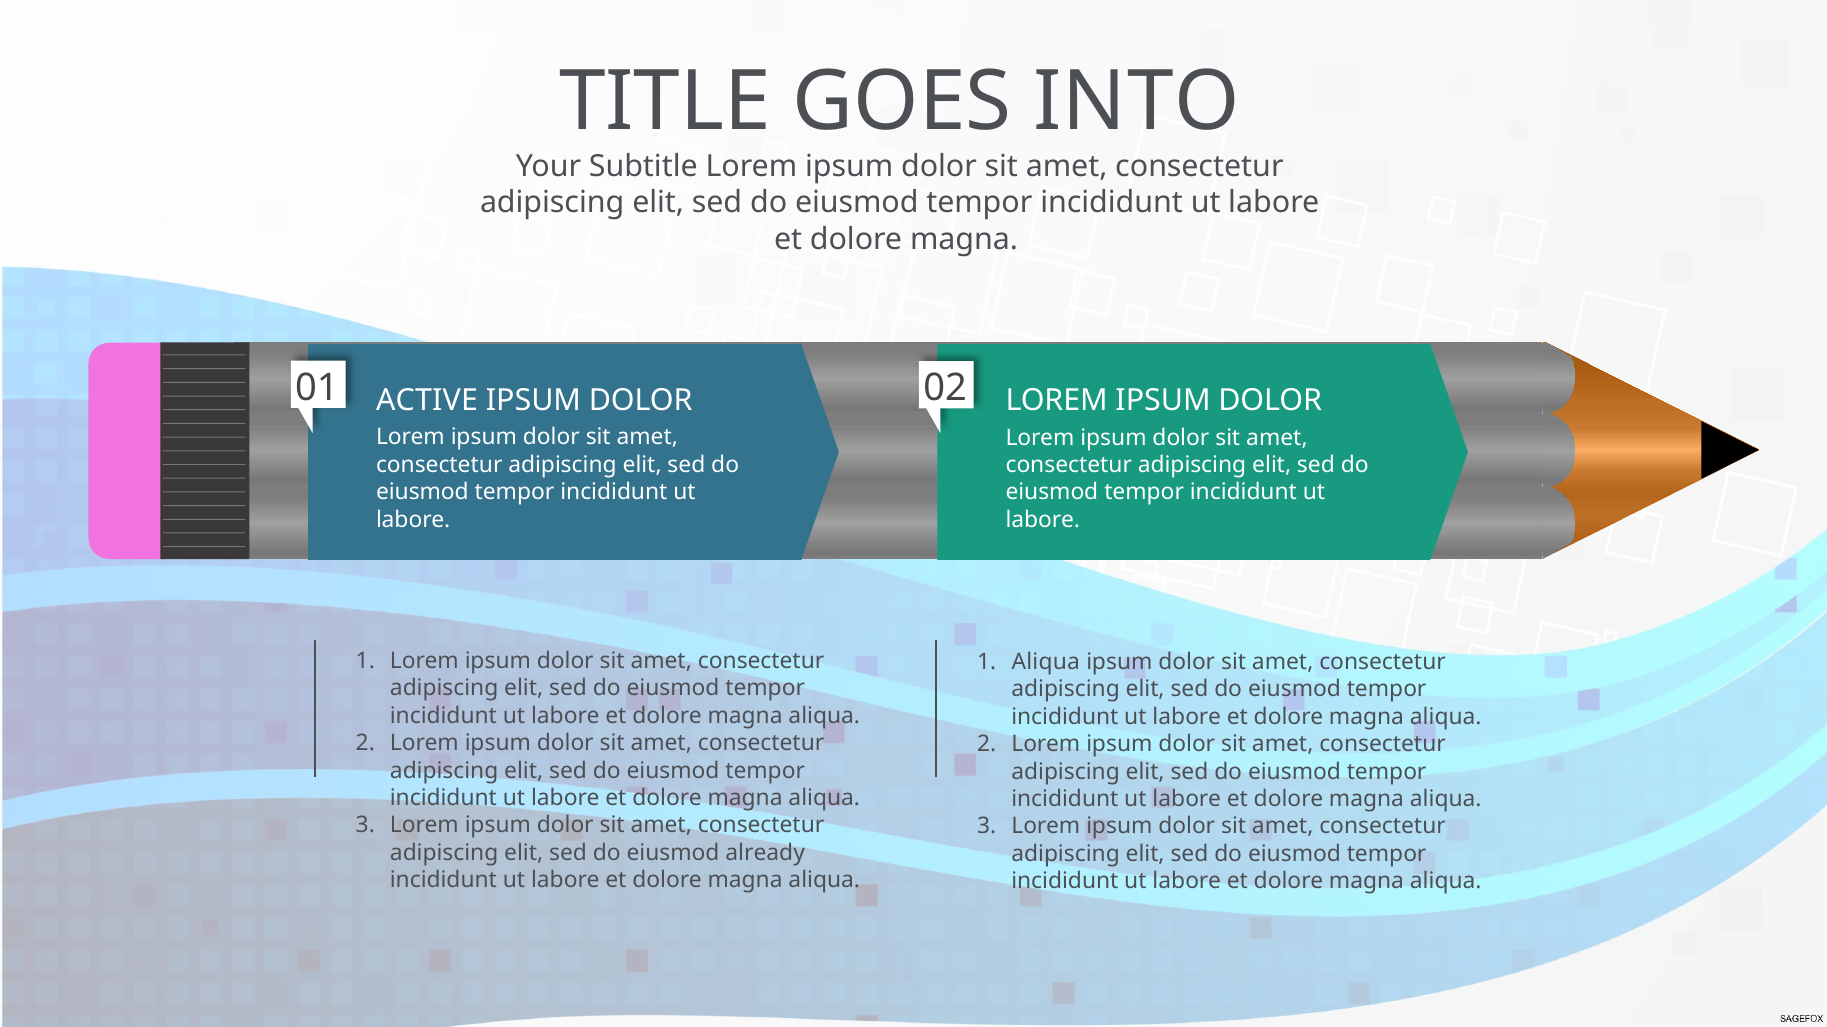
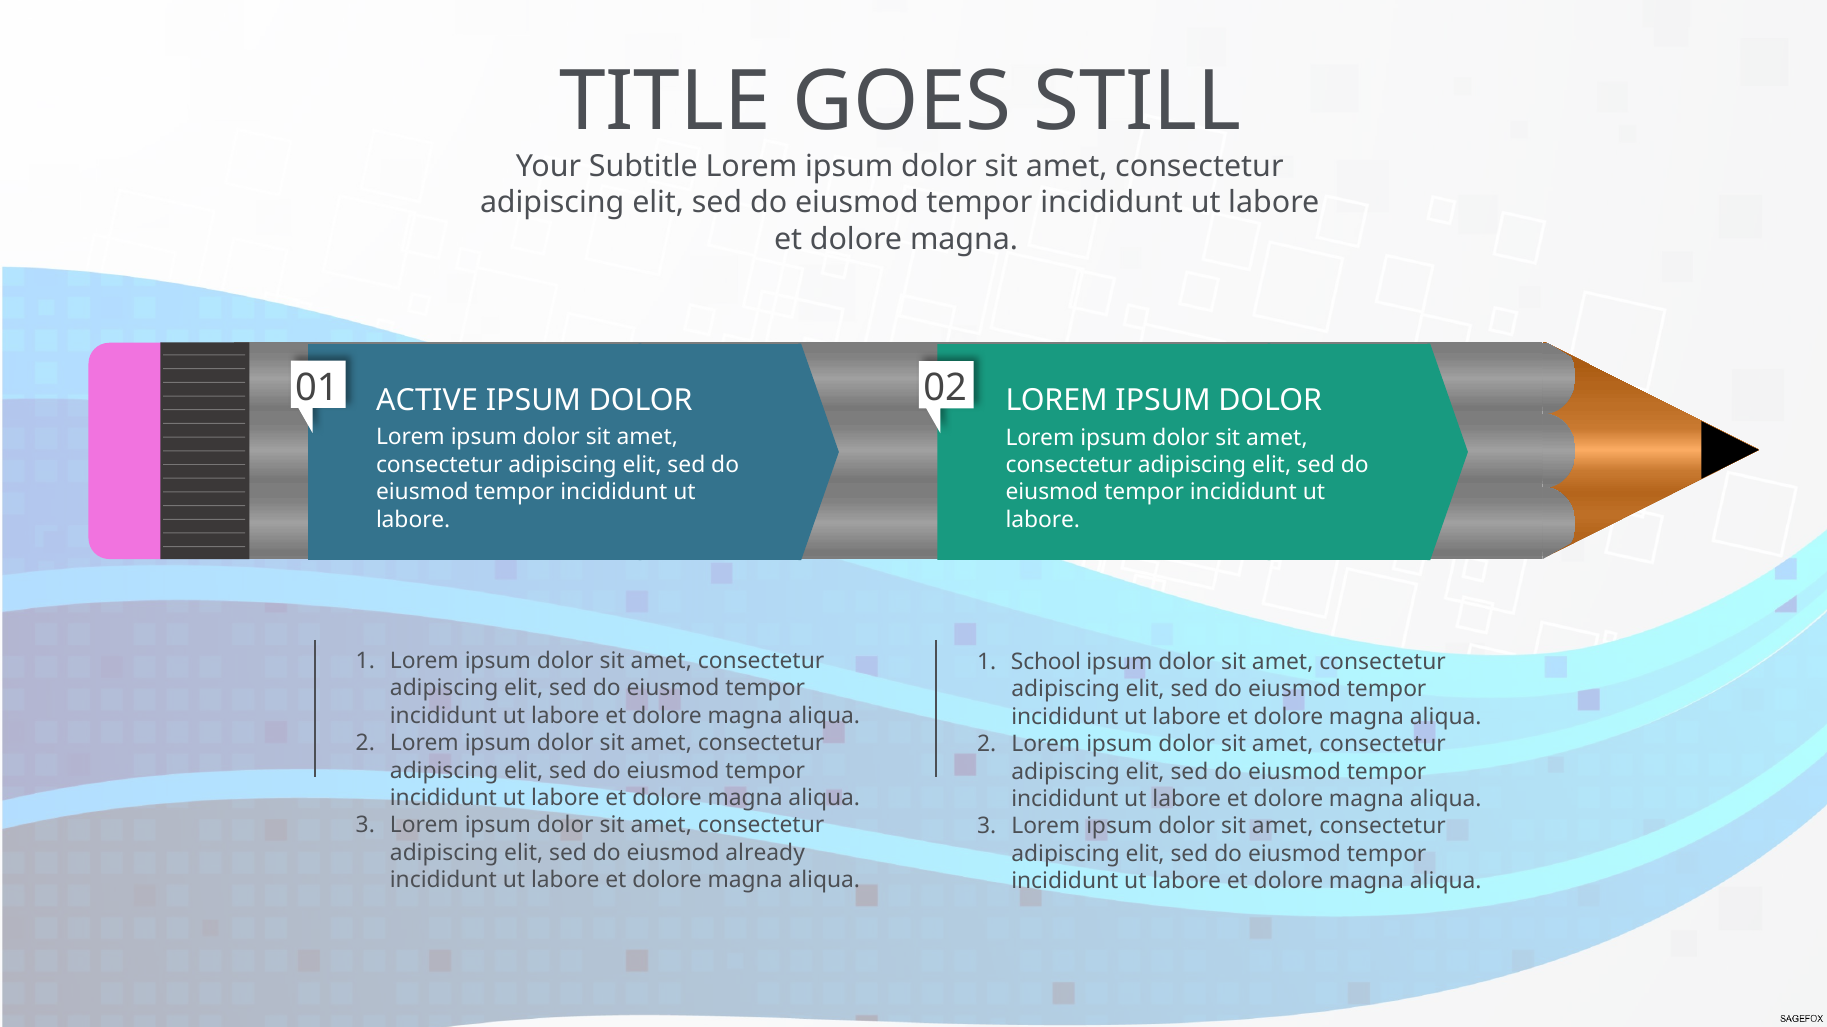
INTO: INTO -> STILL
Aliqua at (1046, 662): Aliqua -> School
